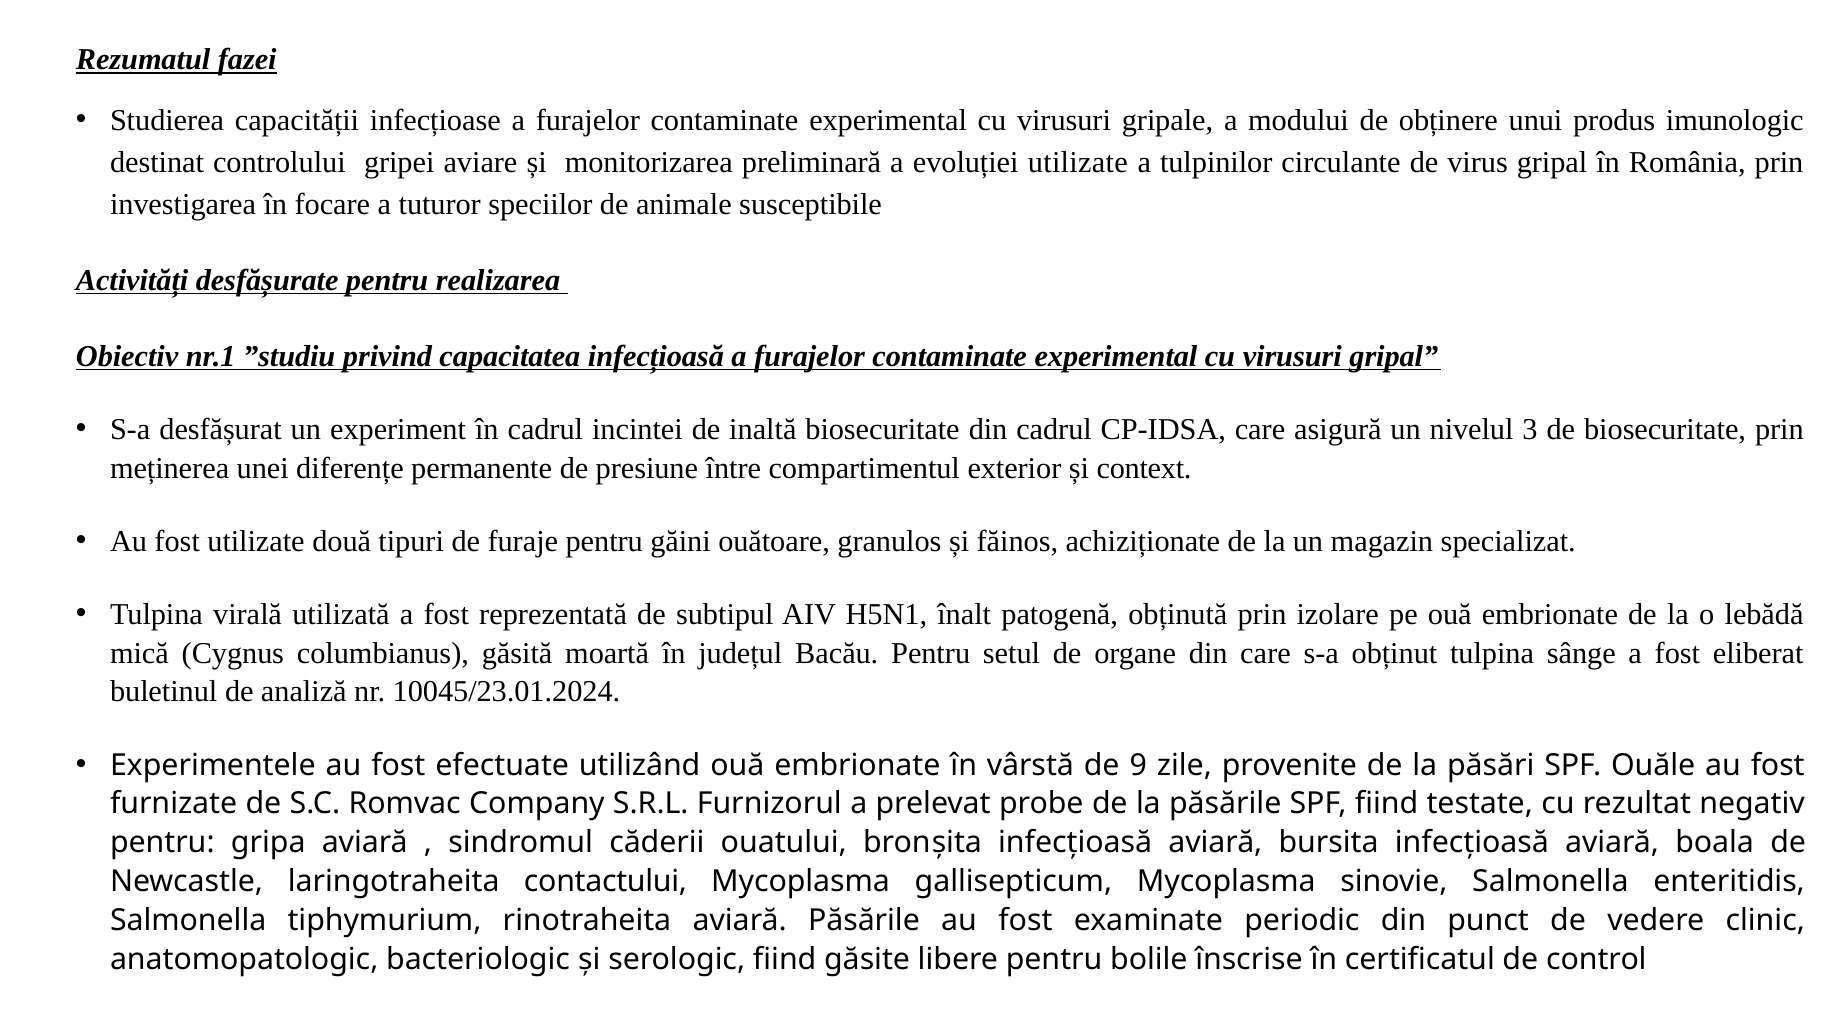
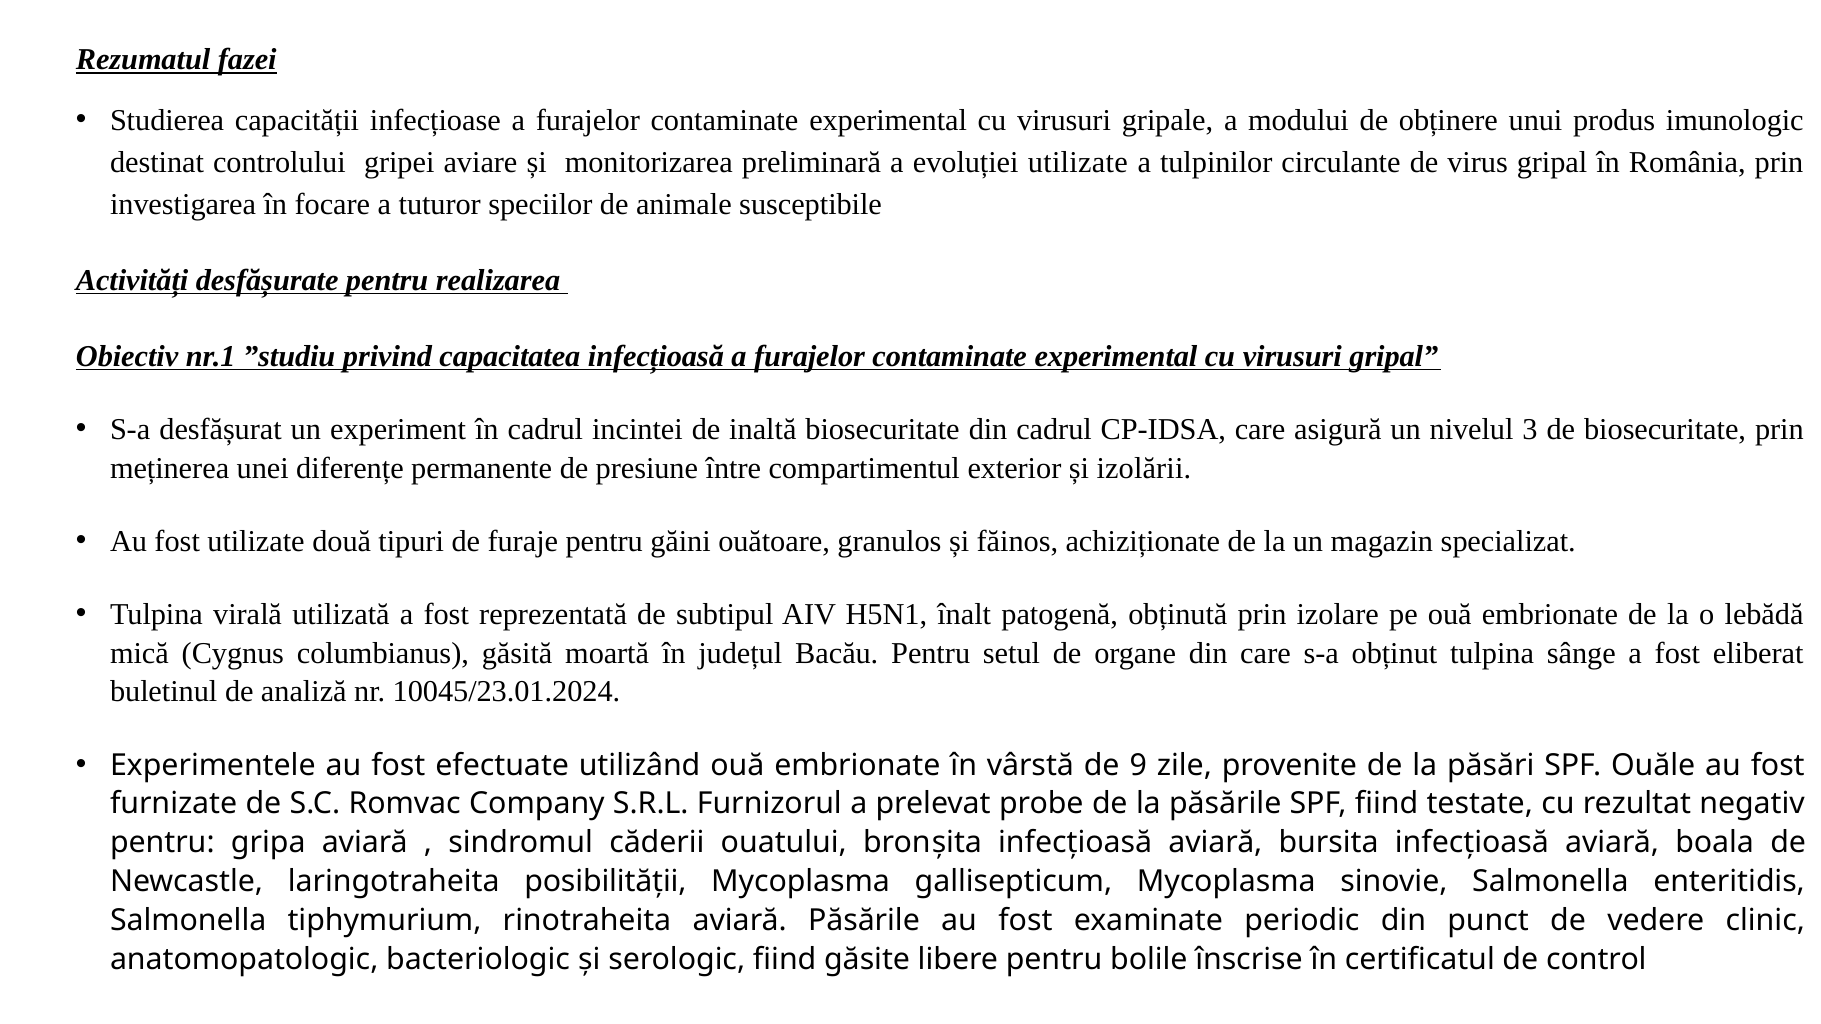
context: context -> izolării
contactului: contactului -> posibilității
